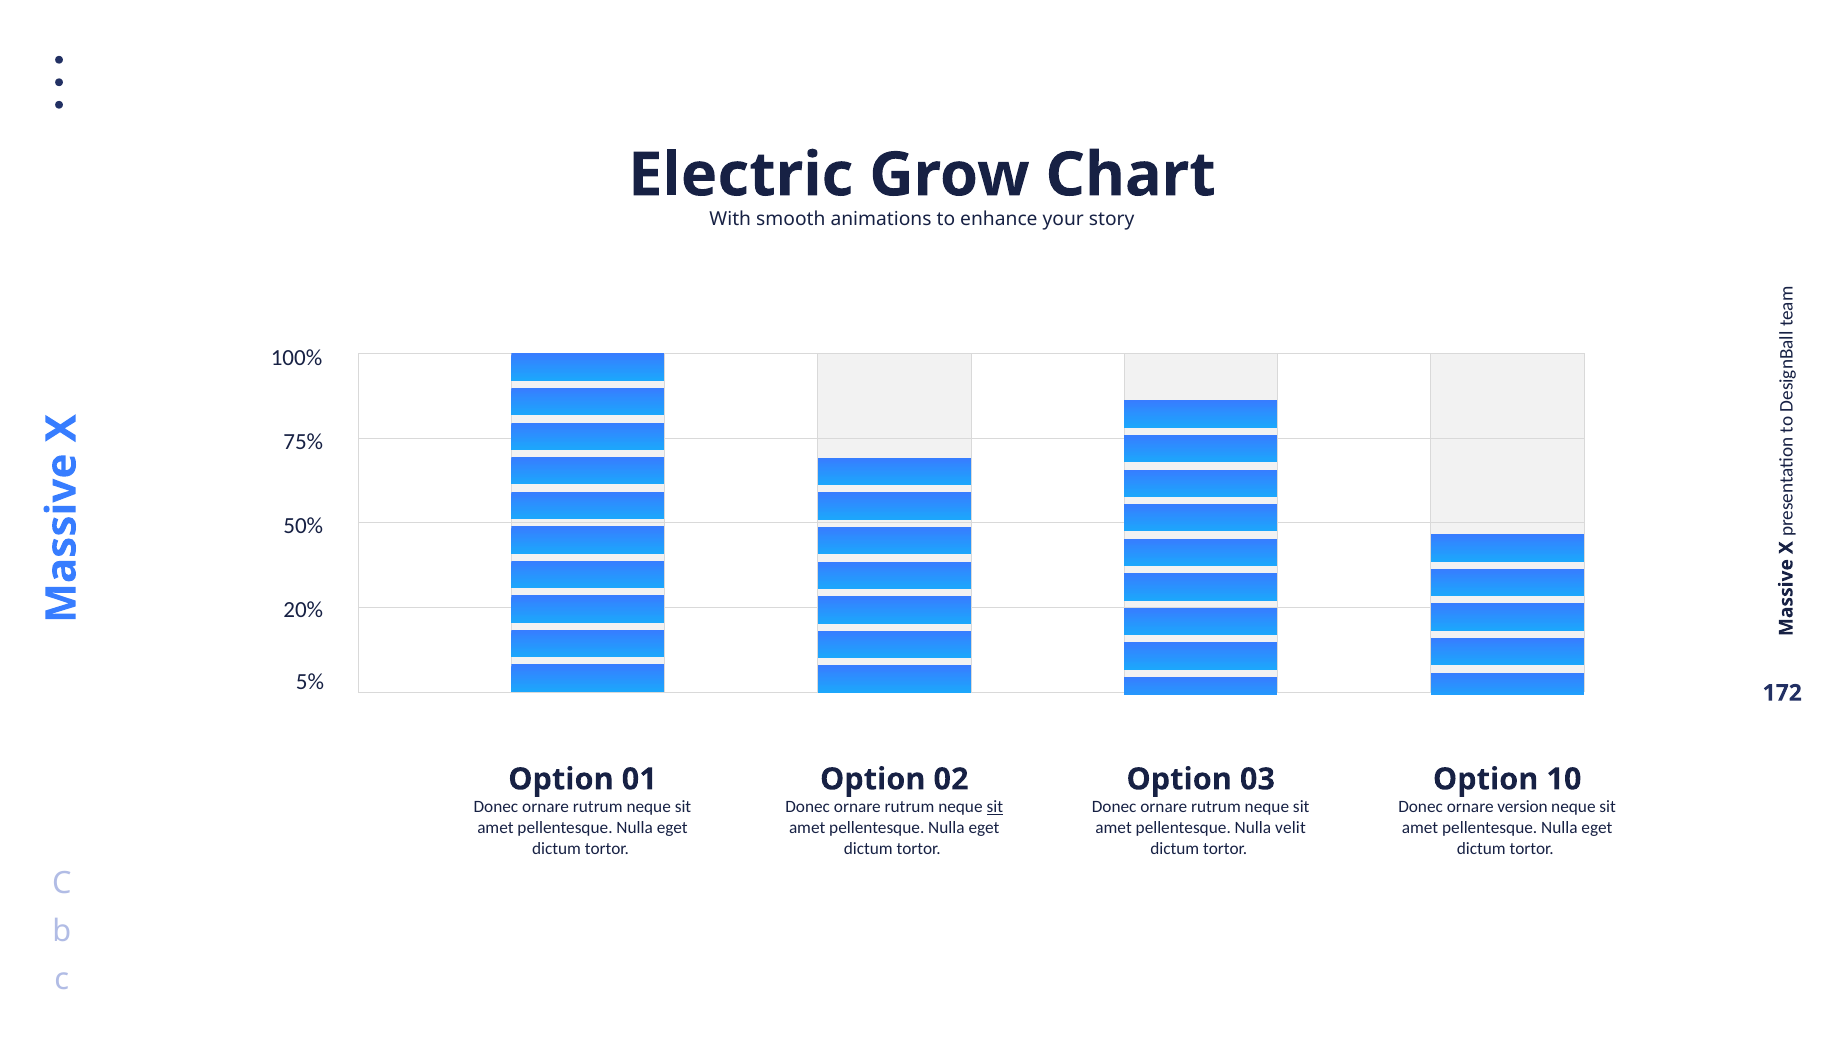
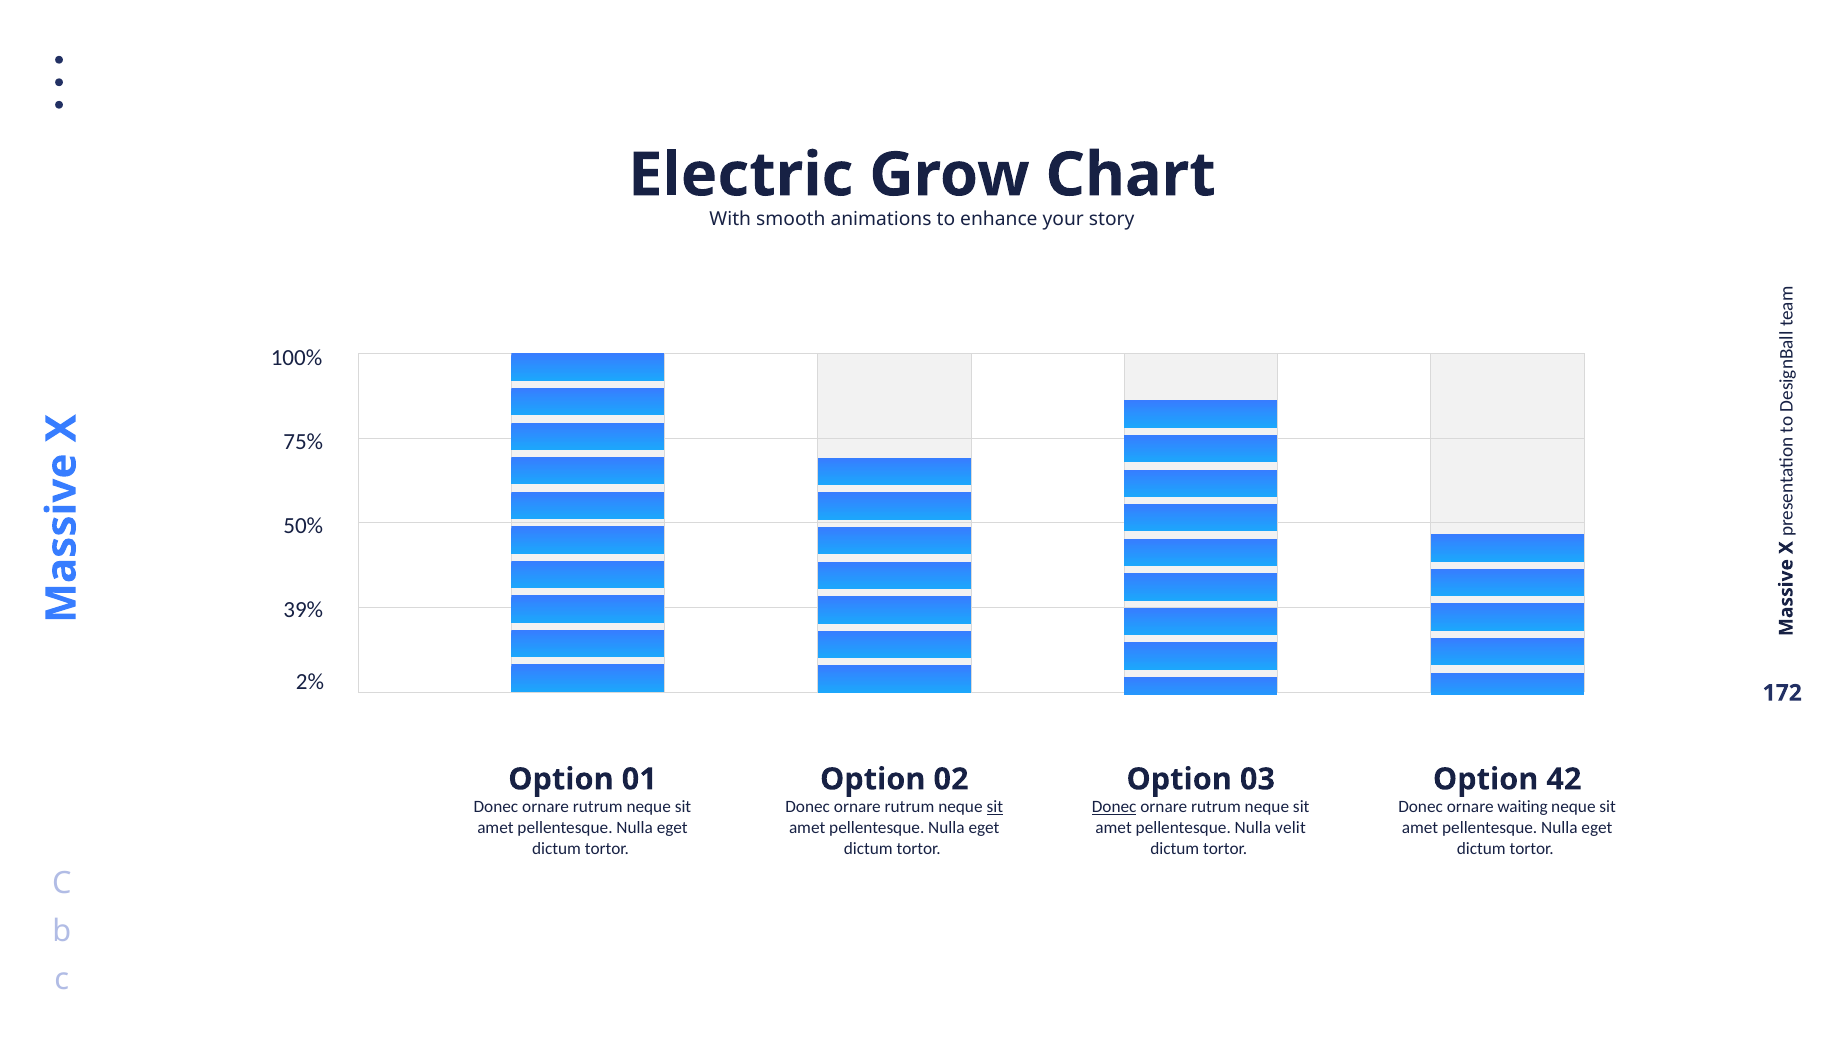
20%: 20% -> 39%
5%: 5% -> 2%
10: 10 -> 42
Donec at (1114, 807) underline: none -> present
version: version -> waiting
